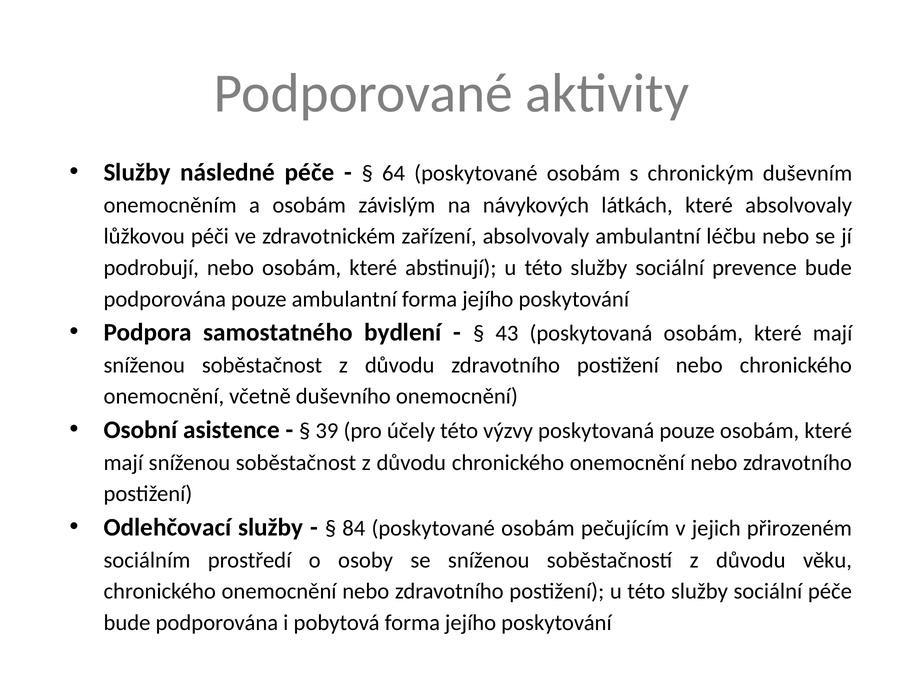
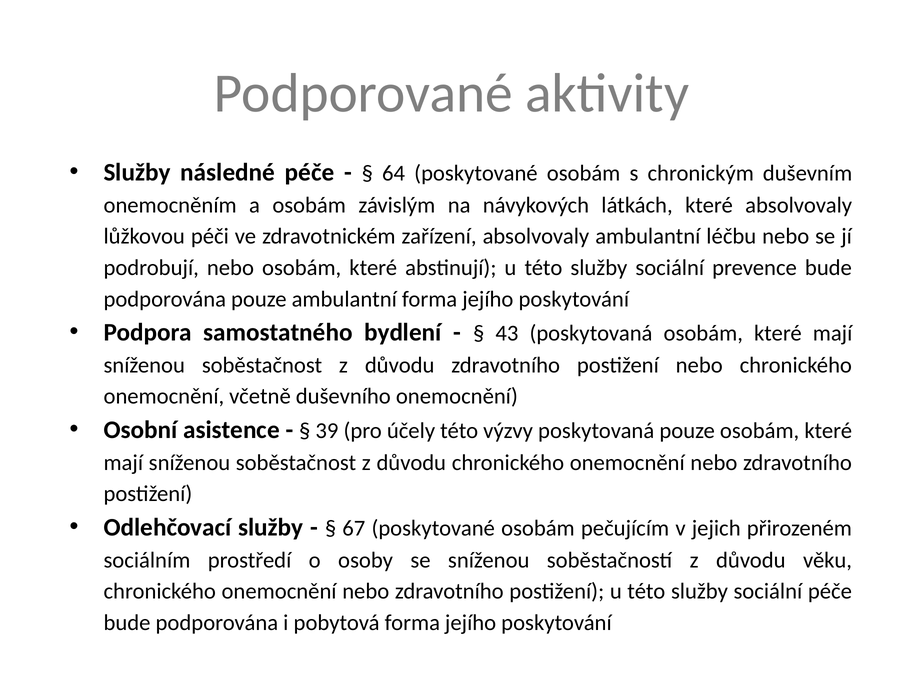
84: 84 -> 67
